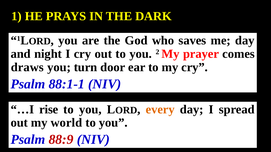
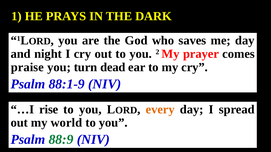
draws: draws -> praise
door: door -> dead
88:1-1: 88:1-1 -> 88:1-9
88:9 colour: red -> green
